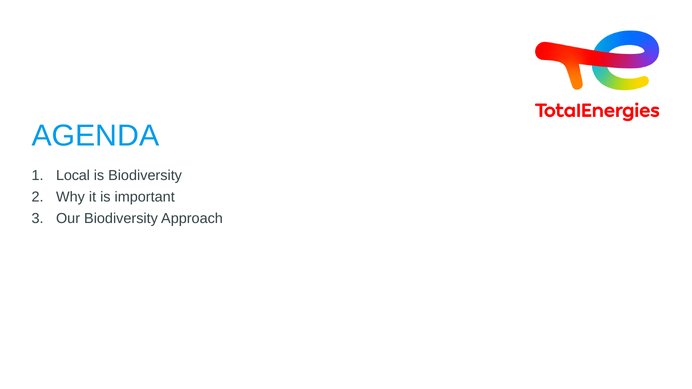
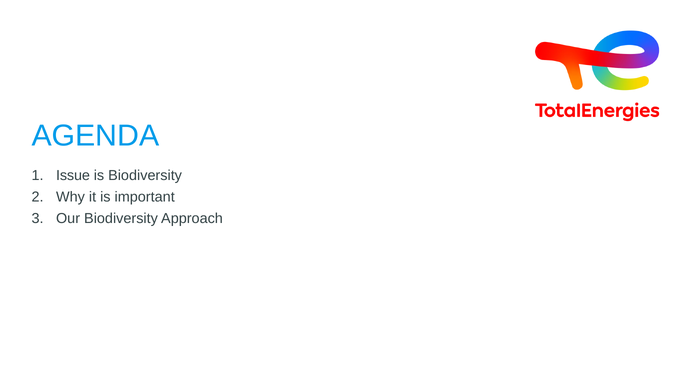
Local: Local -> Issue
